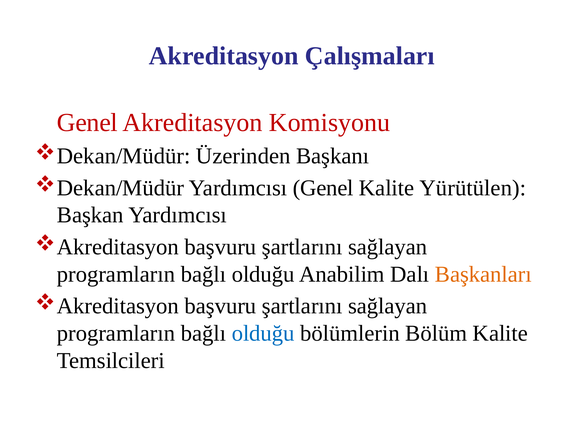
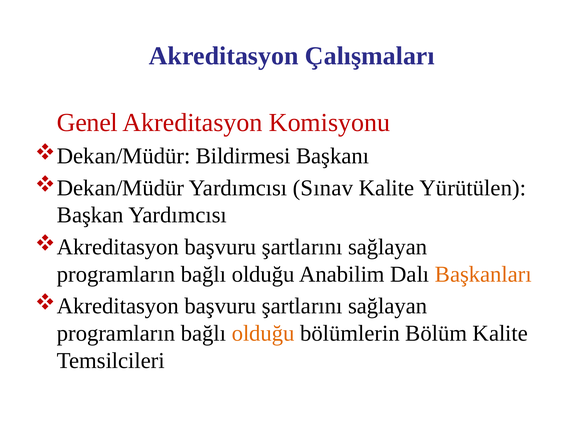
Üzerinden: Üzerinden -> Bildirmesi
Yardımcısı Genel: Genel -> Sınav
olduğu at (263, 333) colour: blue -> orange
